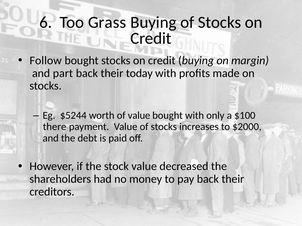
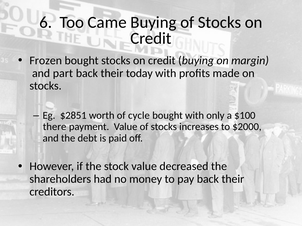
Grass: Grass -> Came
Follow: Follow -> Frozen
$5244: $5244 -> $2851
of value: value -> cycle
